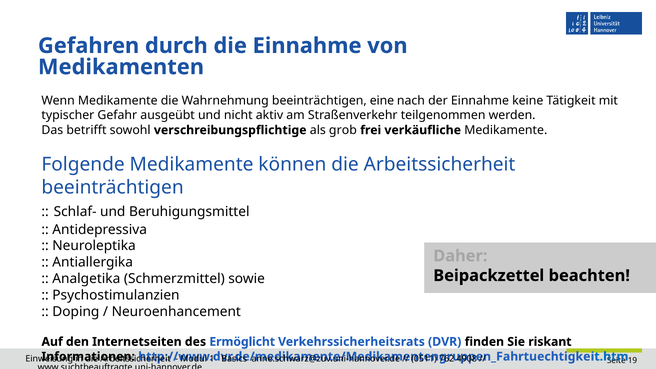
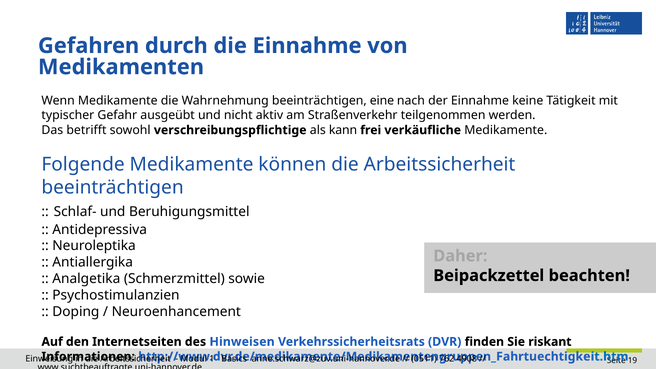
grob: grob -> kann
Ermöglicht: Ermöglicht -> Hinweisen
